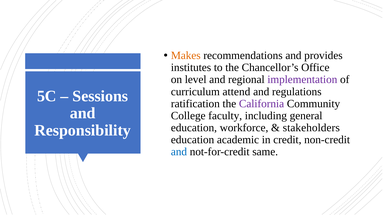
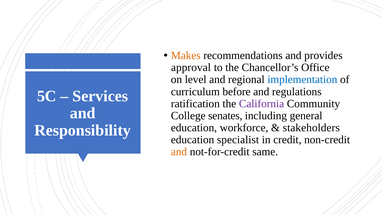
institutes: institutes -> approval
implementation colour: purple -> blue
attend: attend -> before
Sessions: Sessions -> Services
faculty: faculty -> senates
academic: academic -> specialist
and at (179, 152) colour: blue -> orange
